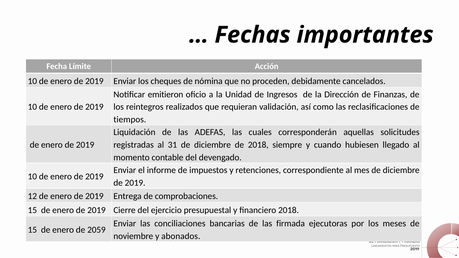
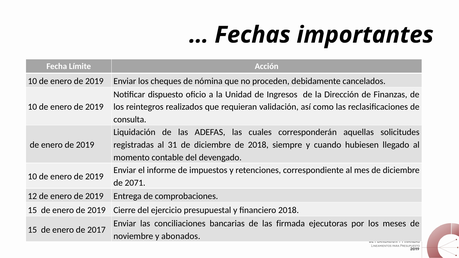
emitieron: emitieron -> dispuesto
tiempos: tiempos -> consulta
2019 at (135, 183): 2019 -> 2071
2059: 2059 -> 2017
